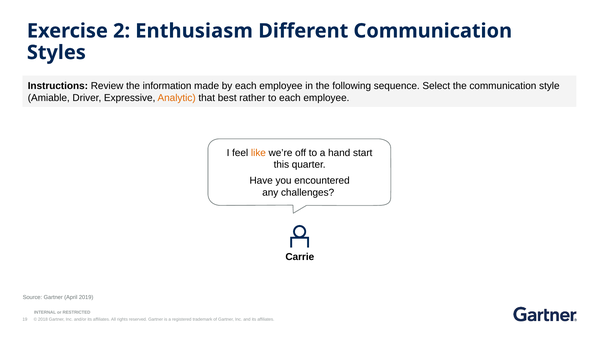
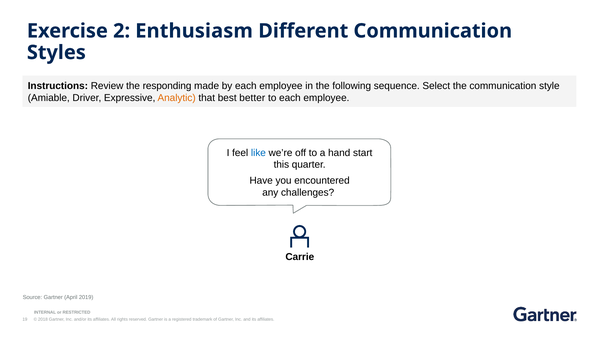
information: information -> responding
rather: rather -> better
like colour: orange -> blue
